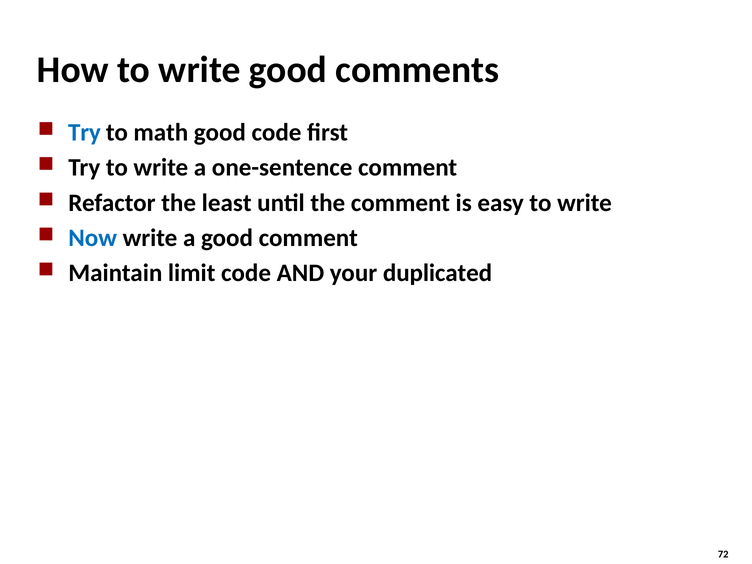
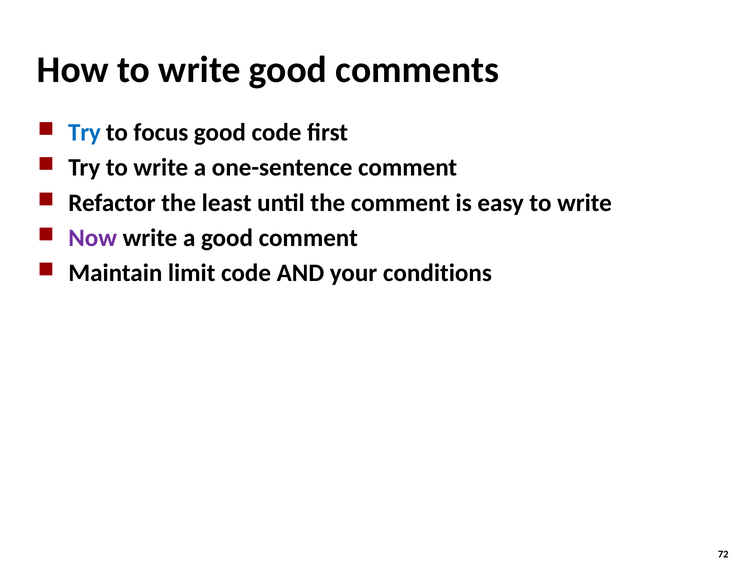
math: math -> focus
Now colour: blue -> purple
duplicated: duplicated -> conditions
